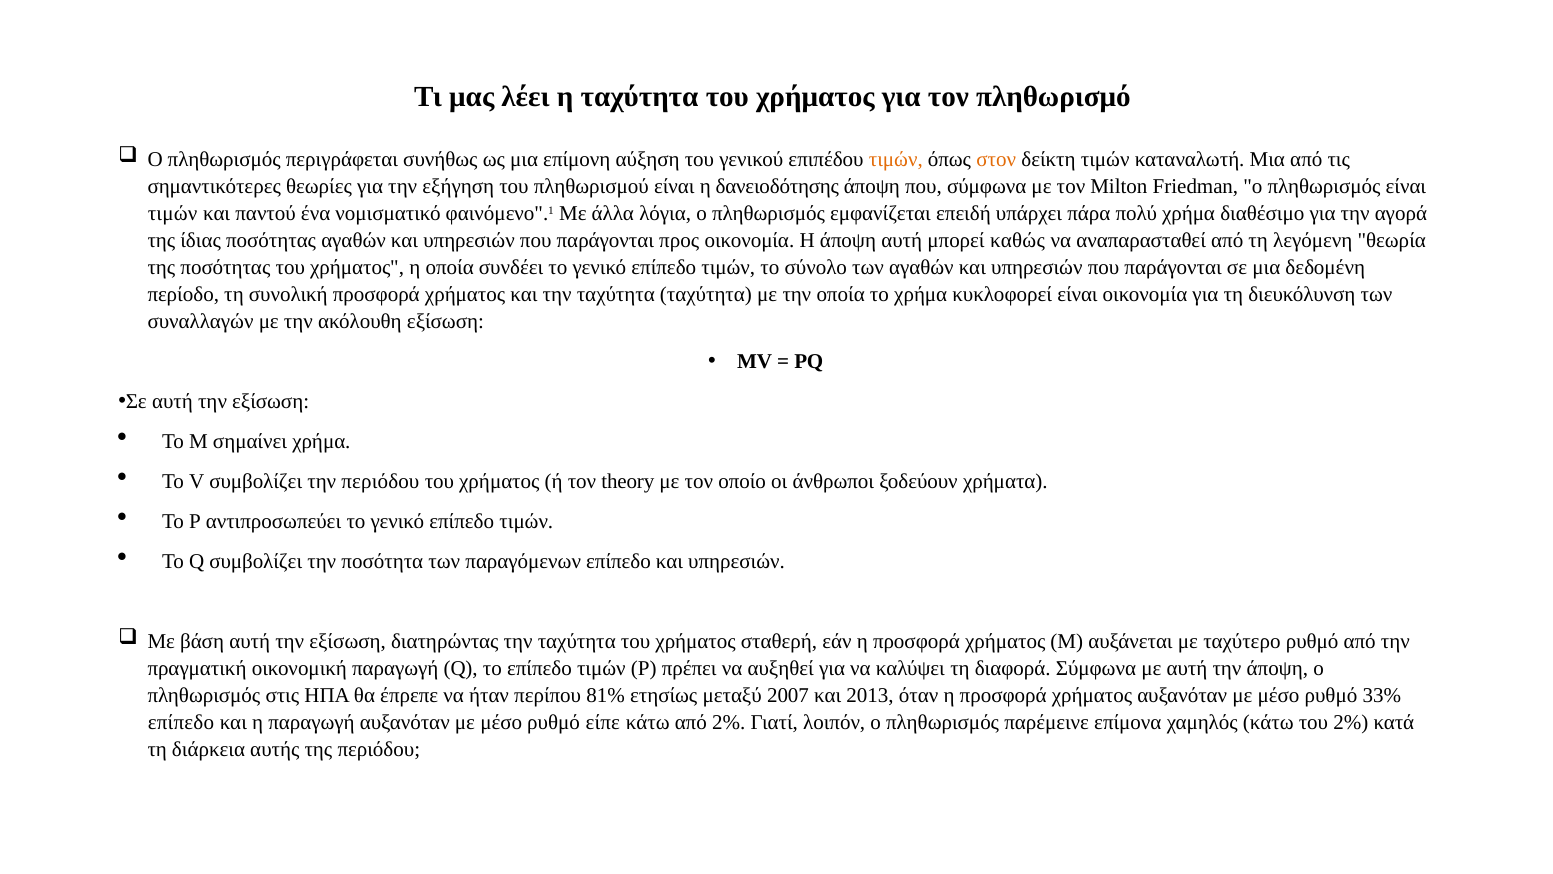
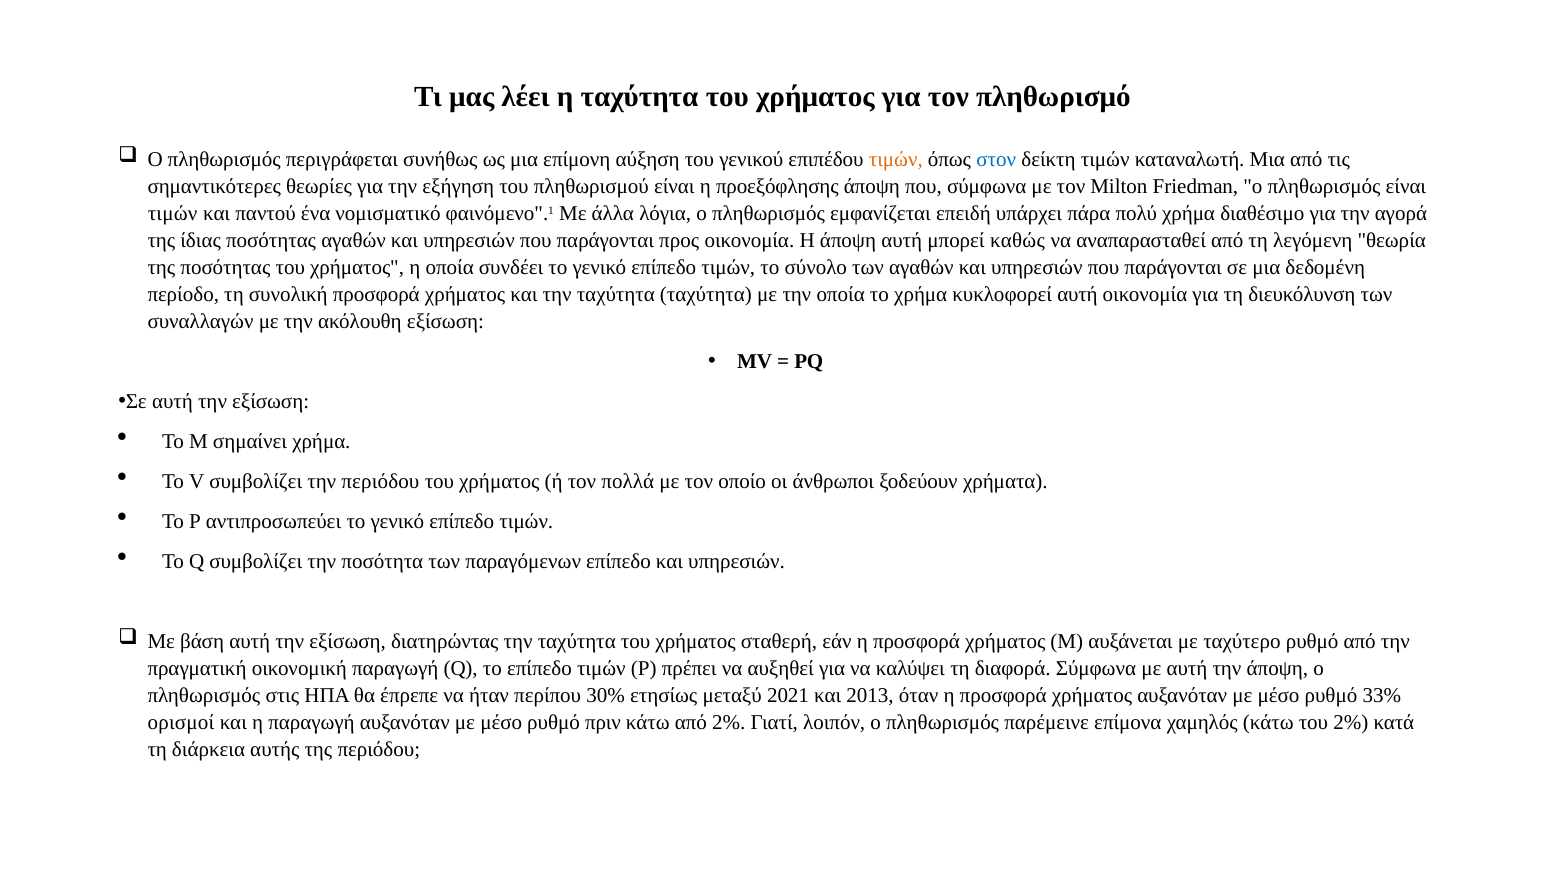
στον colour: orange -> blue
δανειοδότησης: δανειοδότησης -> προεξόφλησης
κυκλοφορεί είναι: είναι -> αυτή
theory: theory -> πολλά
81%: 81% -> 30%
2007: 2007 -> 2021
επίπεδο at (181, 722): επίπεδο -> ορισμοί
είπε: είπε -> πριν
